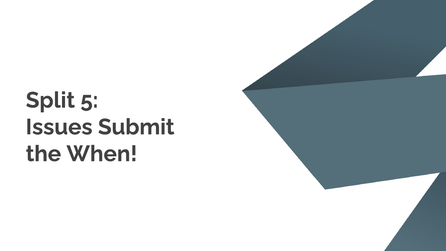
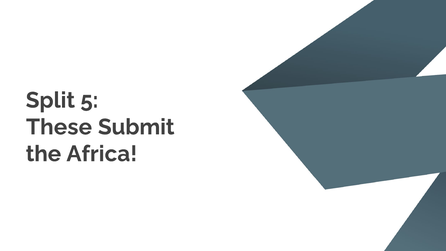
Issues: Issues -> These
When: When -> Africa
